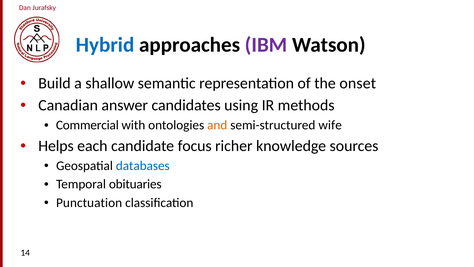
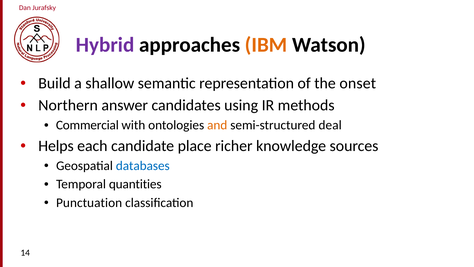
Hybrid colour: blue -> purple
IBM colour: purple -> orange
Canadian: Canadian -> Northern
wife: wife -> deal
focus: focus -> place
obituaries: obituaries -> quantities
